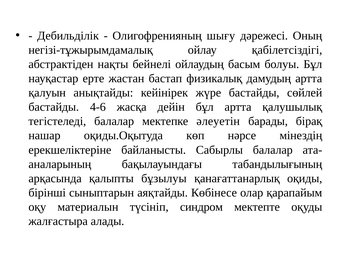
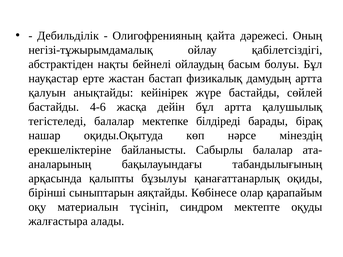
шығу: шығу -> қайта
әлеуетін: әлеуетін -> білдіреді
